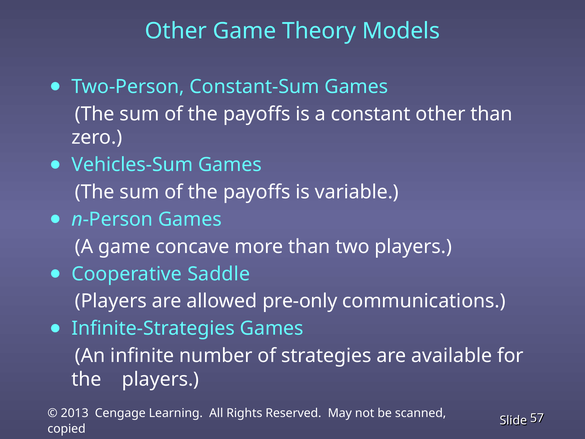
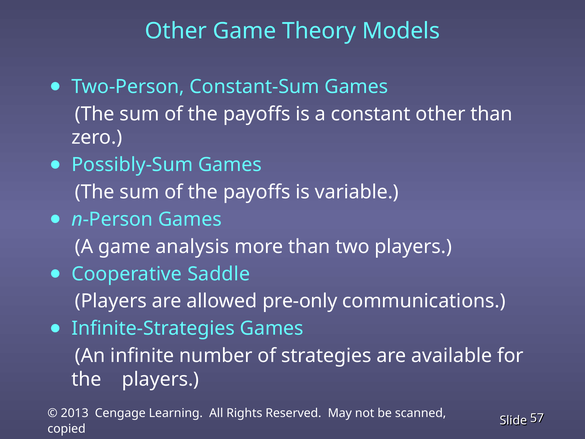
Vehicles-Sum: Vehicles-Sum -> Possibly-Sum
concave: concave -> analysis
